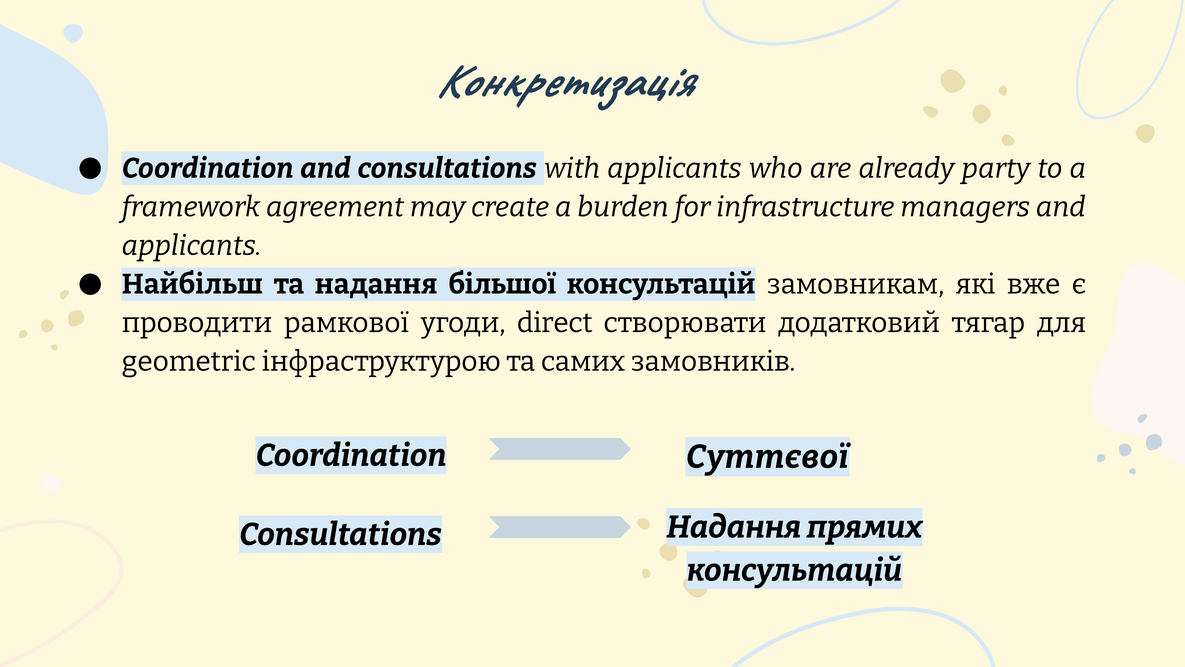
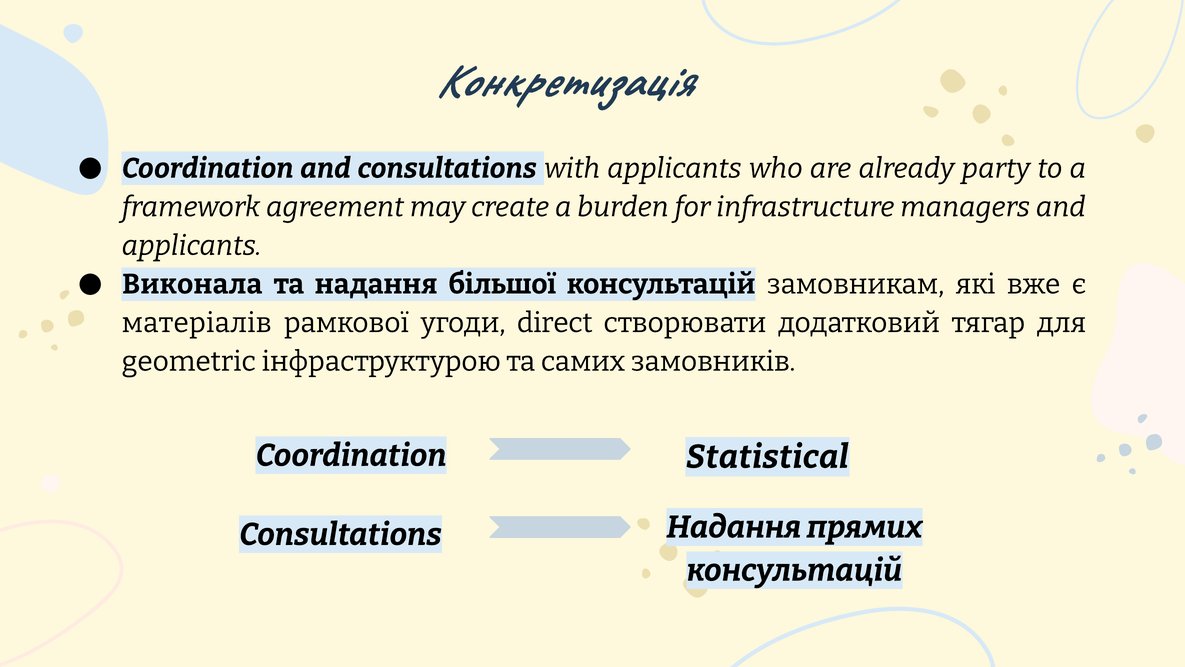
Найбільш: Найбільш -> Виконала
проводити: проводити -> матеріалів
Суттєвої: Суттєвої -> Statistical
